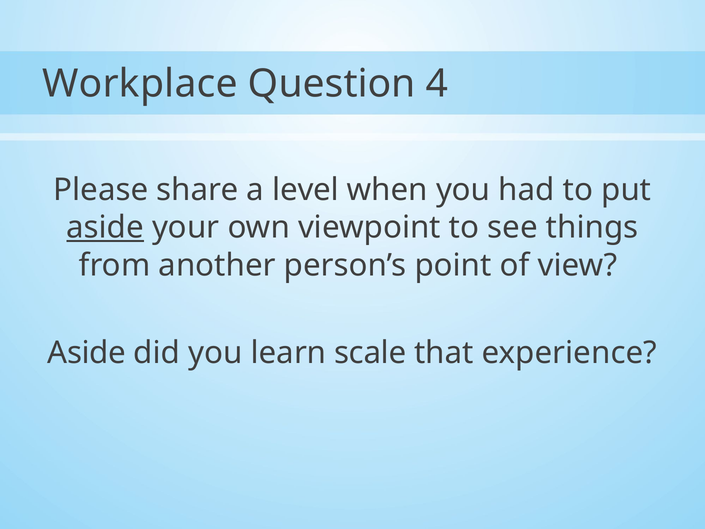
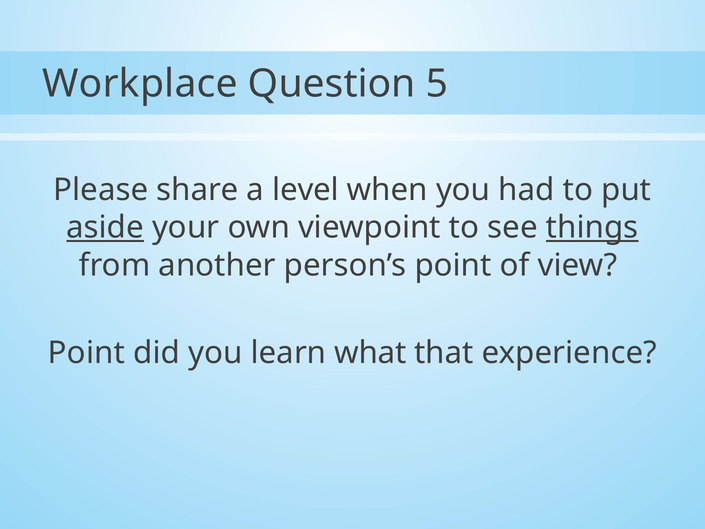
4: 4 -> 5
things underline: none -> present
Aside at (87, 353): Aside -> Point
scale: scale -> what
